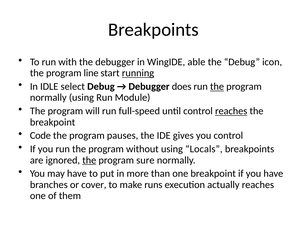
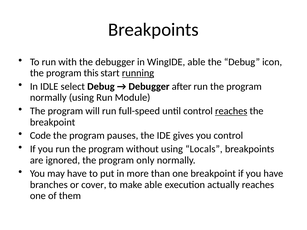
line: line -> this
does: does -> after
the at (217, 87) underline: present -> none
the at (89, 160) underline: present -> none
sure: sure -> only
make runs: runs -> able
